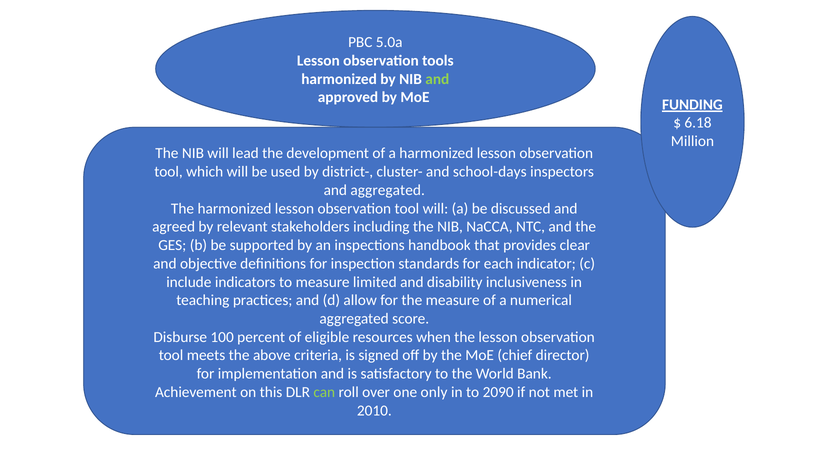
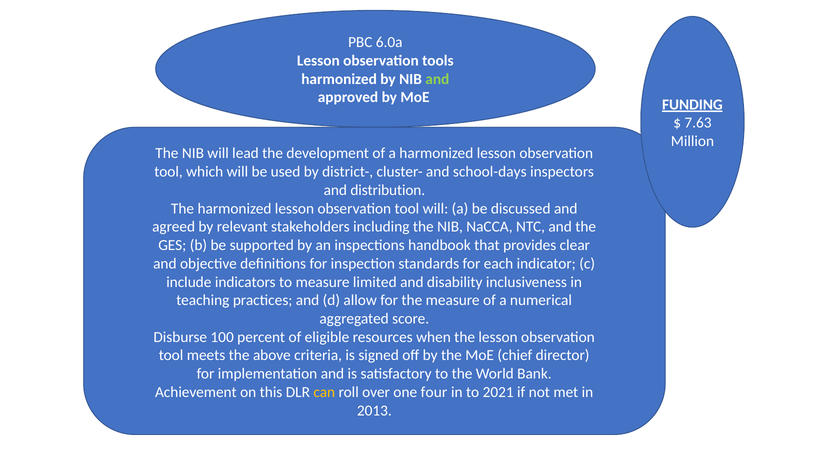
5.0a: 5.0a -> 6.0a
6.18: 6.18 -> 7.63
and aggregated: aggregated -> distribution
can colour: light green -> yellow
only: only -> four
2090: 2090 -> 2021
2010: 2010 -> 2013
